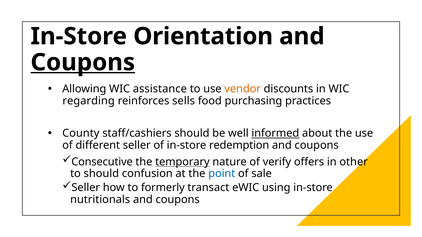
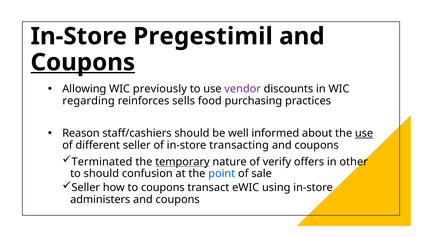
Orientation: Orientation -> Pregestimil
assistance: assistance -> previously
vendor colour: orange -> purple
County: County -> Reason
informed underline: present -> none
use at (364, 134) underline: none -> present
redemption: redemption -> transacting
Consecutive: Consecutive -> Terminated
to formerly: formerly -> coupons
nutritionals: nutritionals -> administers
